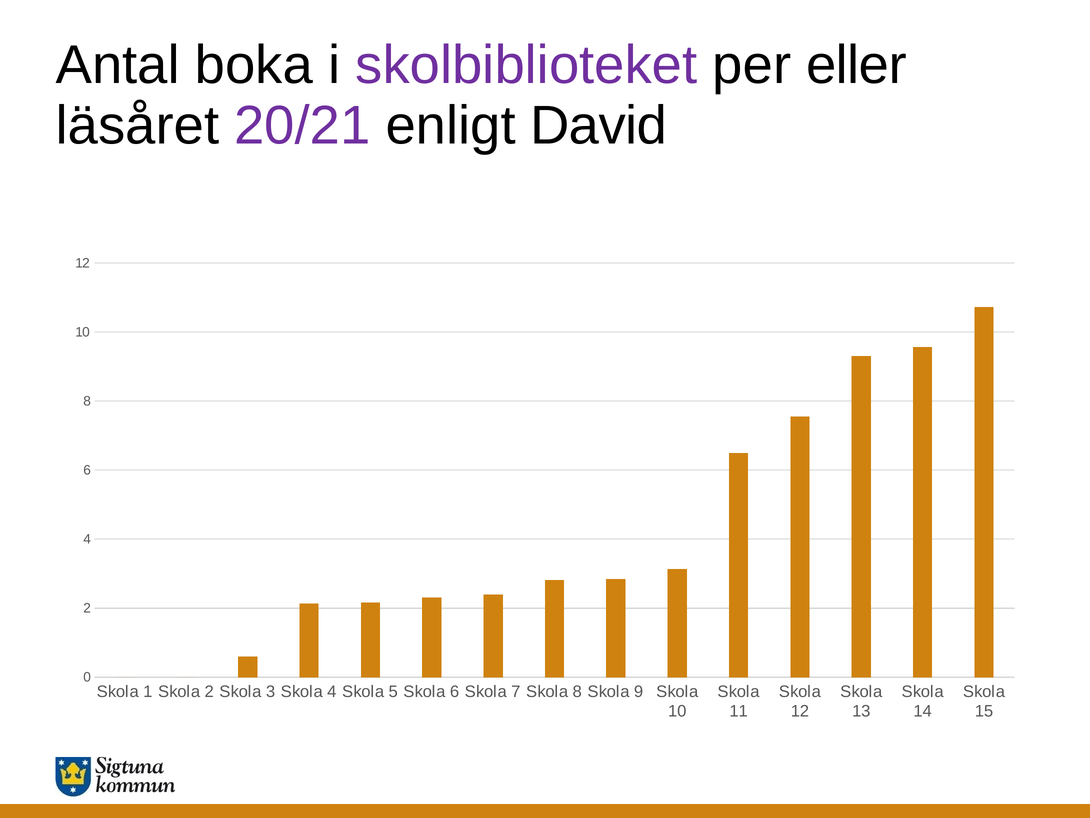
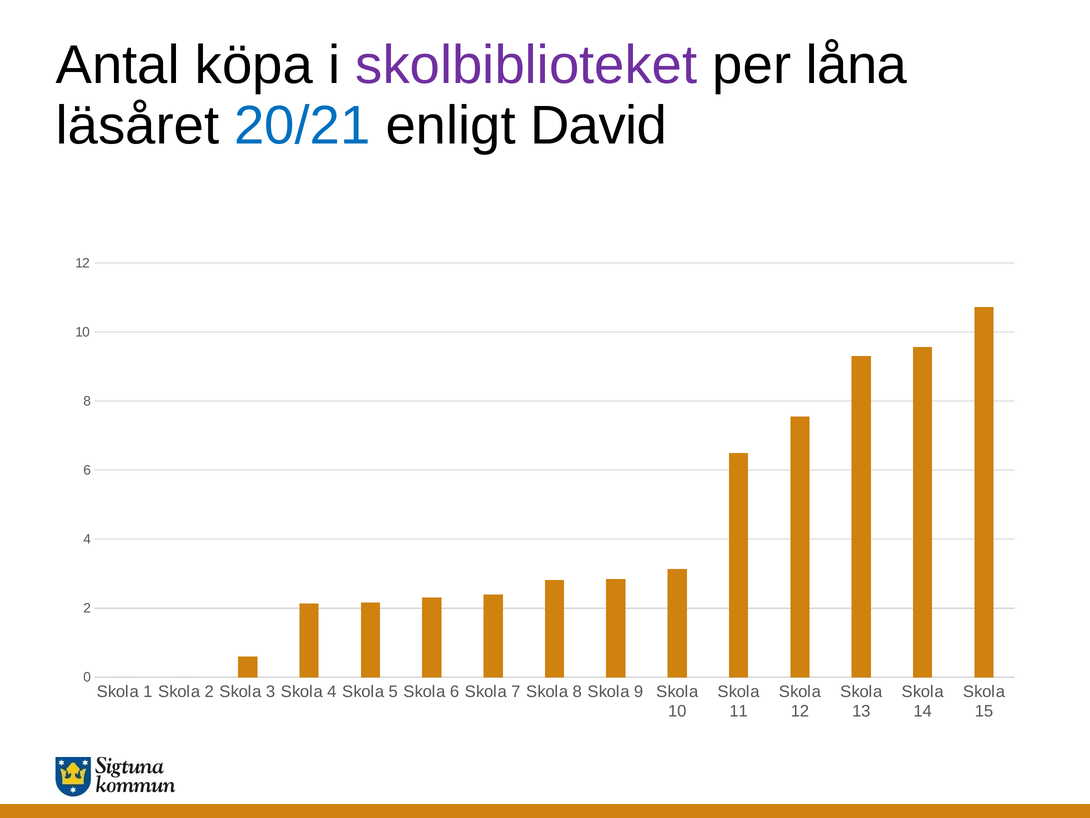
boka: boka -> köpa
eller: eller -> låna
20/21 colour: purple -> blue
